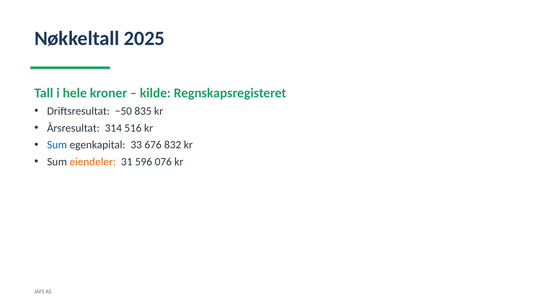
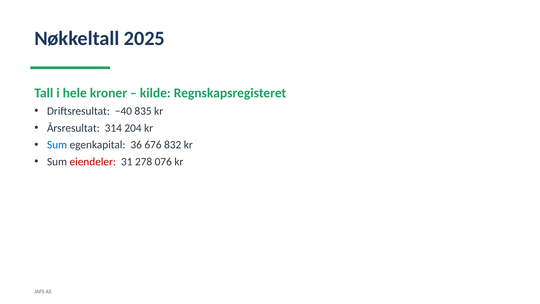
−50: −50 -> −40
516: 516 -> 204
33: 33 -> 36
eiendeler colour: orange -> red
596: 596 -> 278
